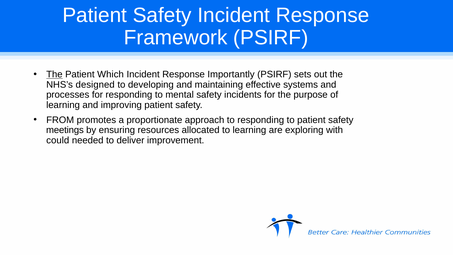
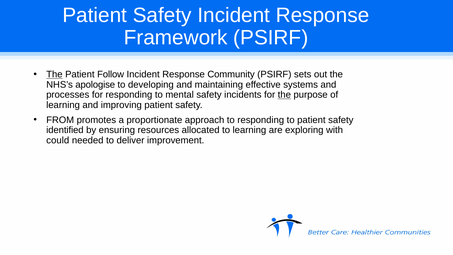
Which: Which -> Follow
Importantly: Importantly -> Community
designed: designed -> apologise
the at (284, 95) underline: none -> present
meetings: meetings -> identified
